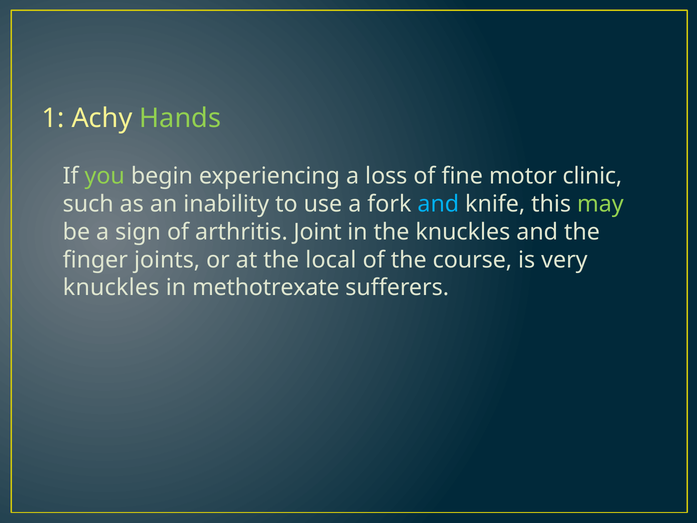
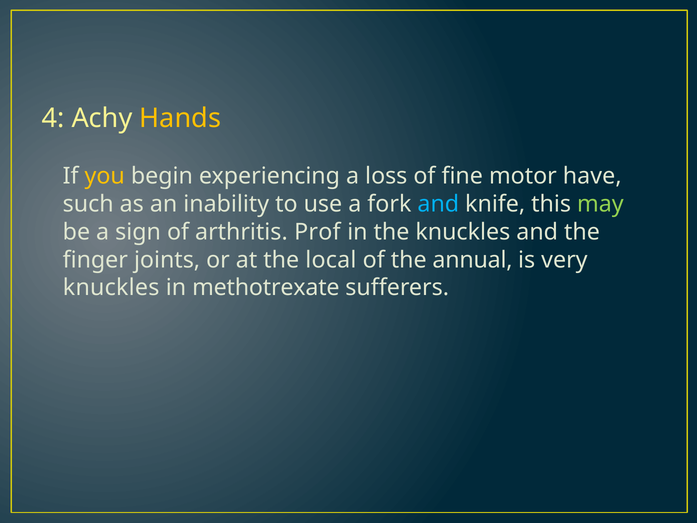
1: 1 -> 4
Hands colour: light green -> yellow
you colour: light green -> yellow
clinic: clinic -> have
Joint: Joint -> Prof
course: course -> annual
